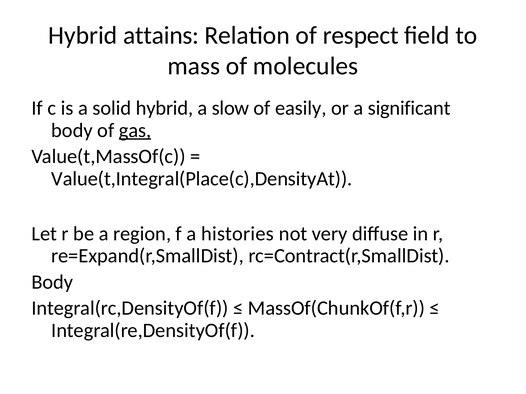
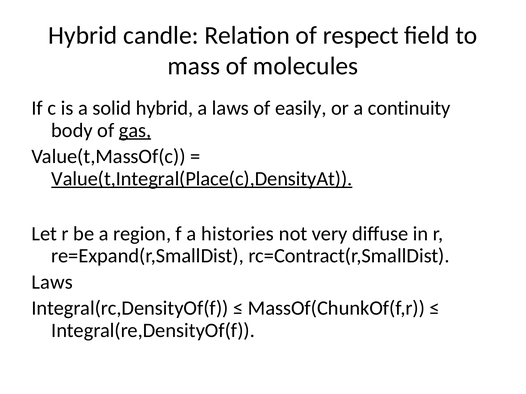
attains: attains -> candle
a slow: slow -> laws
significant: significant -> continuity
Value(t,Integral(Place(c),DensityAt underline: none -> present
Body at (52, 282): Body -> Laws
